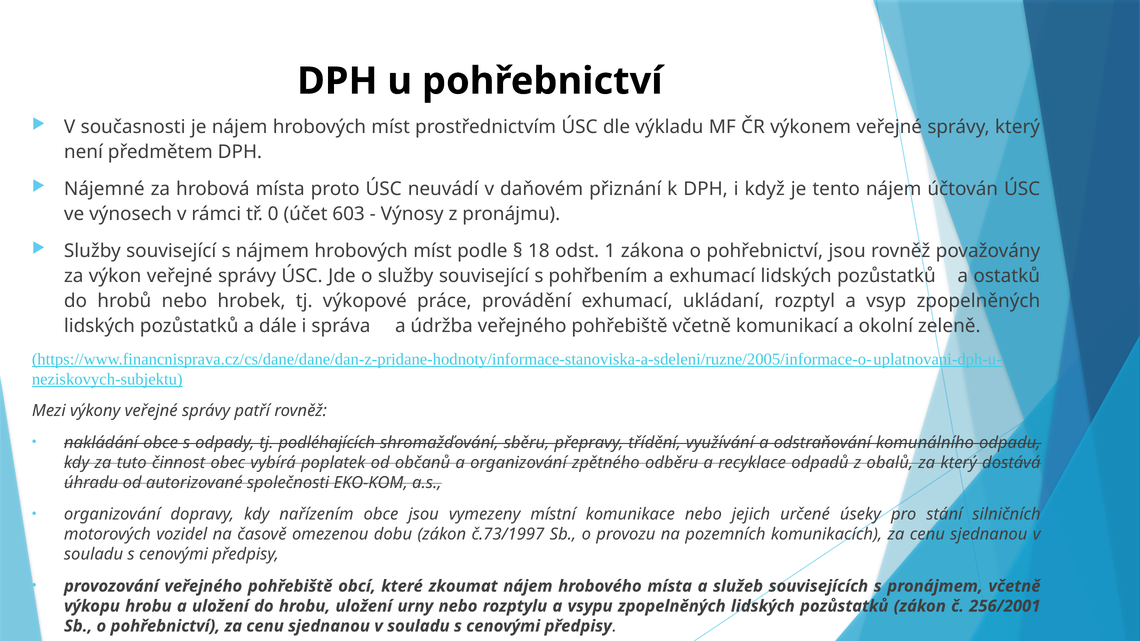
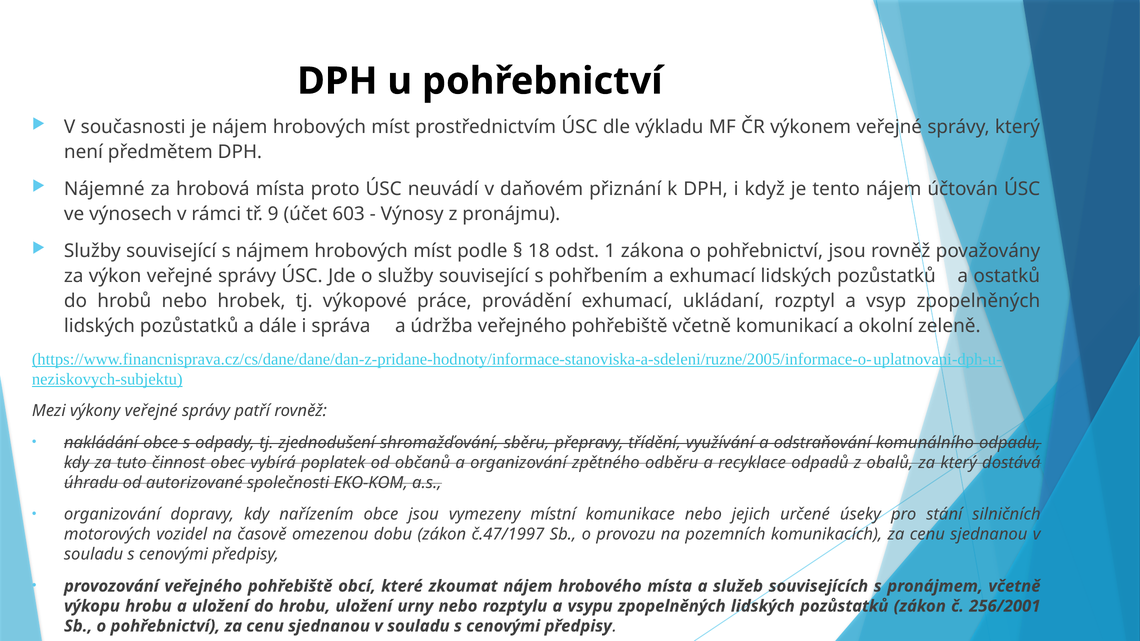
0: 0 -> 9
podléhajících: podléhajících -> zjednodušení
č.73/1997: č.73/1997 -> č.47/1997
